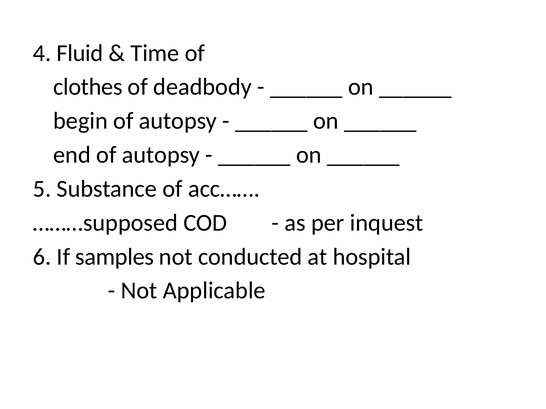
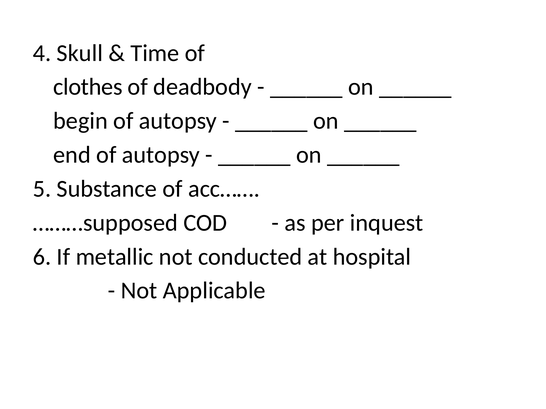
Fluid: Fluid -> Skull
samples: samples -> metallic
